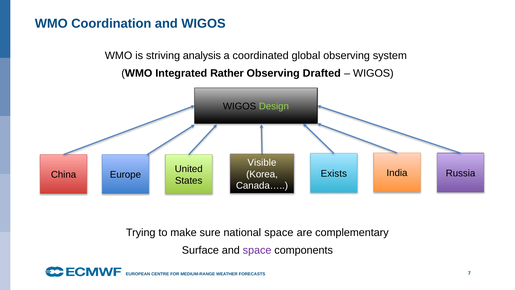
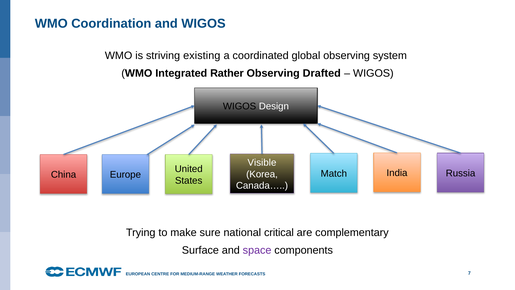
analysis: analysis -> existing
Design colour: light green -> white
Exists: Exists -> Match
national space: space -> critical
